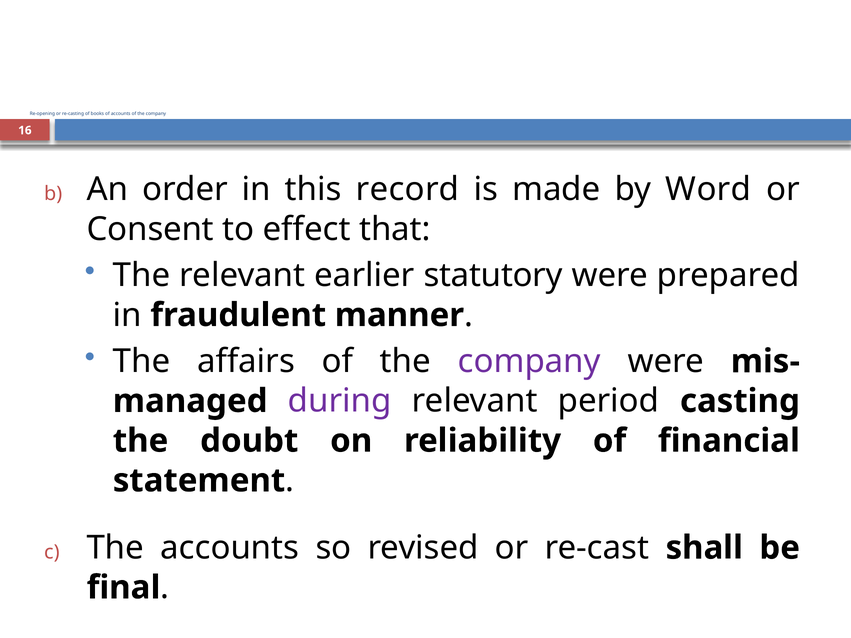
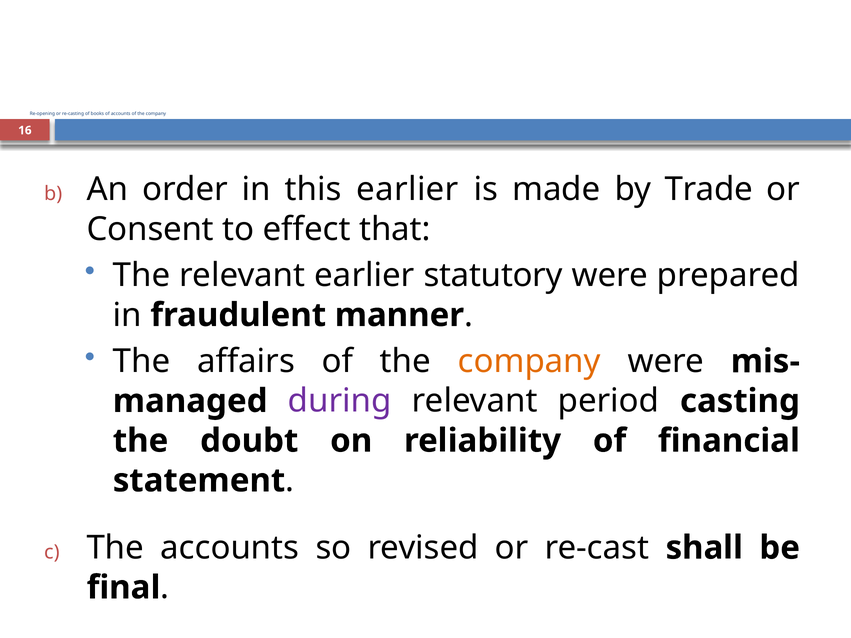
this record: record -> earlier
Word: Word -> Trade
company at (529, 361) colour: purple -> orange
